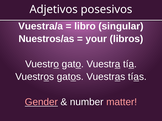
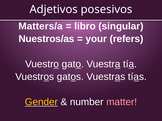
Vuestra/a: Vuestra/a -> Matters/a
libros: libros -> refers
Gender colour: pink -> yellow
